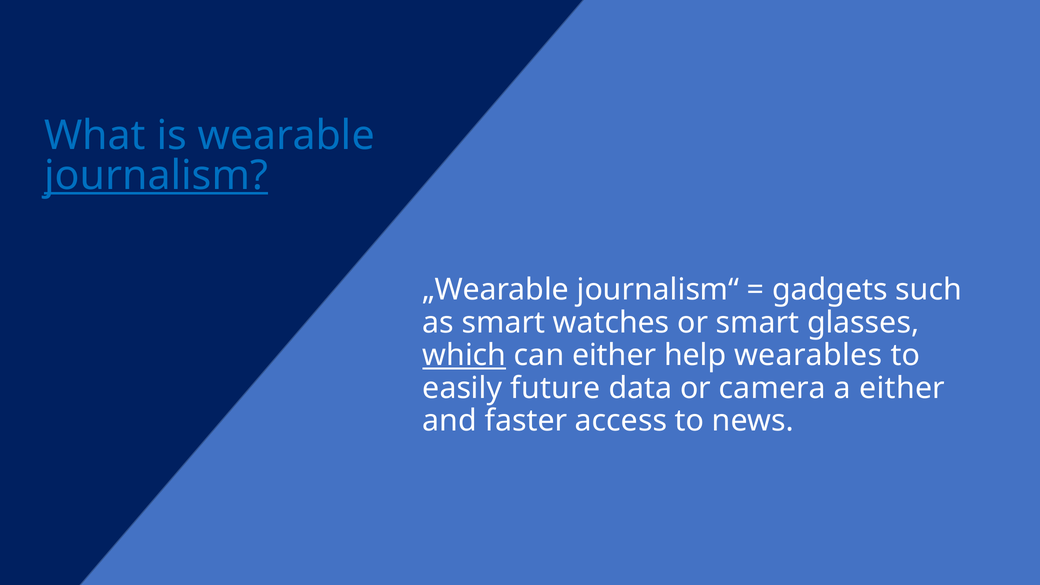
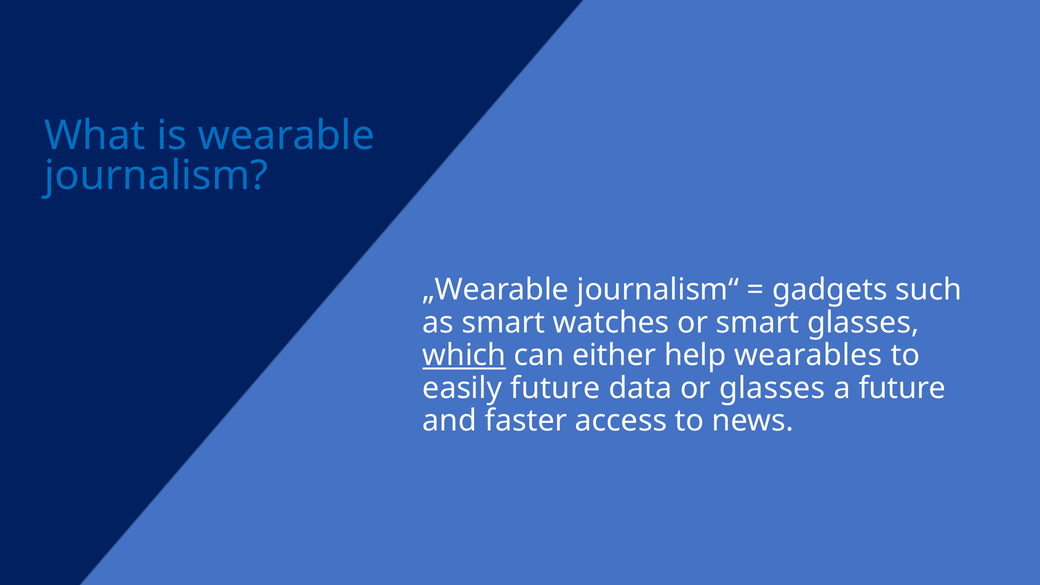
journalism underline: present -> none
or camera: camera -> glasses
a either: either -> future
